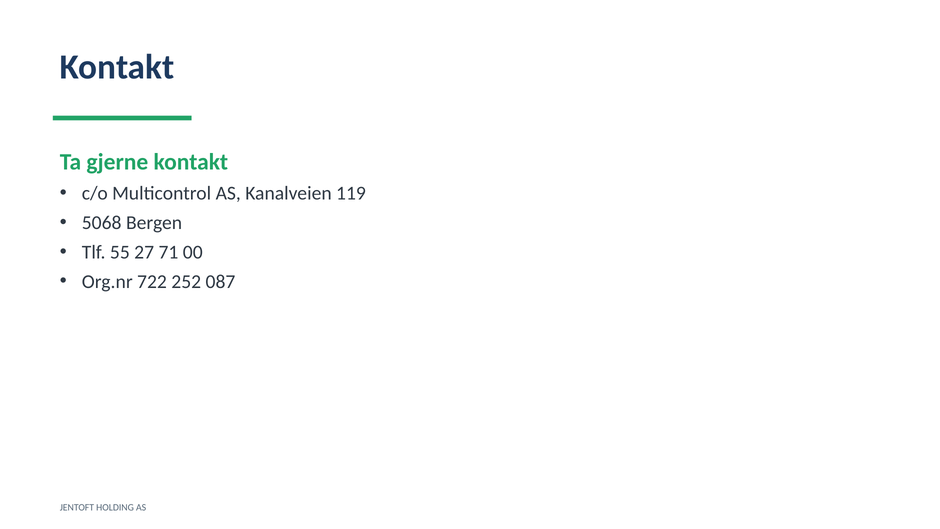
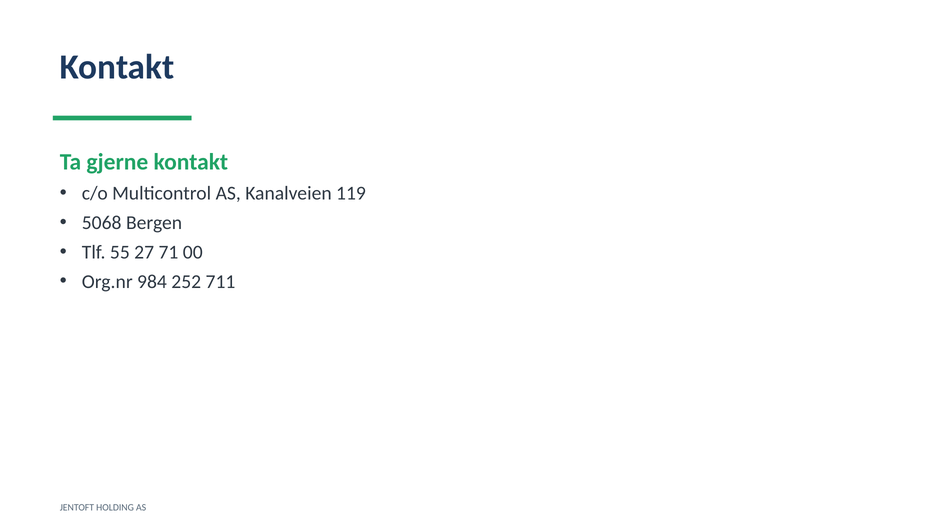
722: 722 -> 984
087: 087 -> 711
